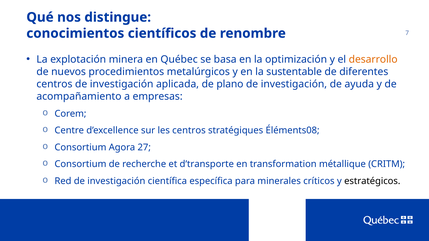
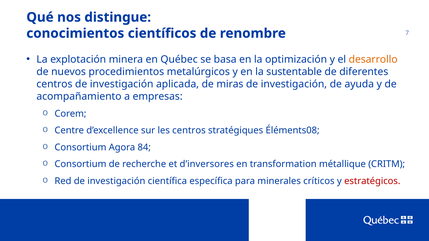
plano: plano -> miras
27: 27 -> 84
d’transporte: d’transporte -> d’inversores
estratégicos colour: black -> red
